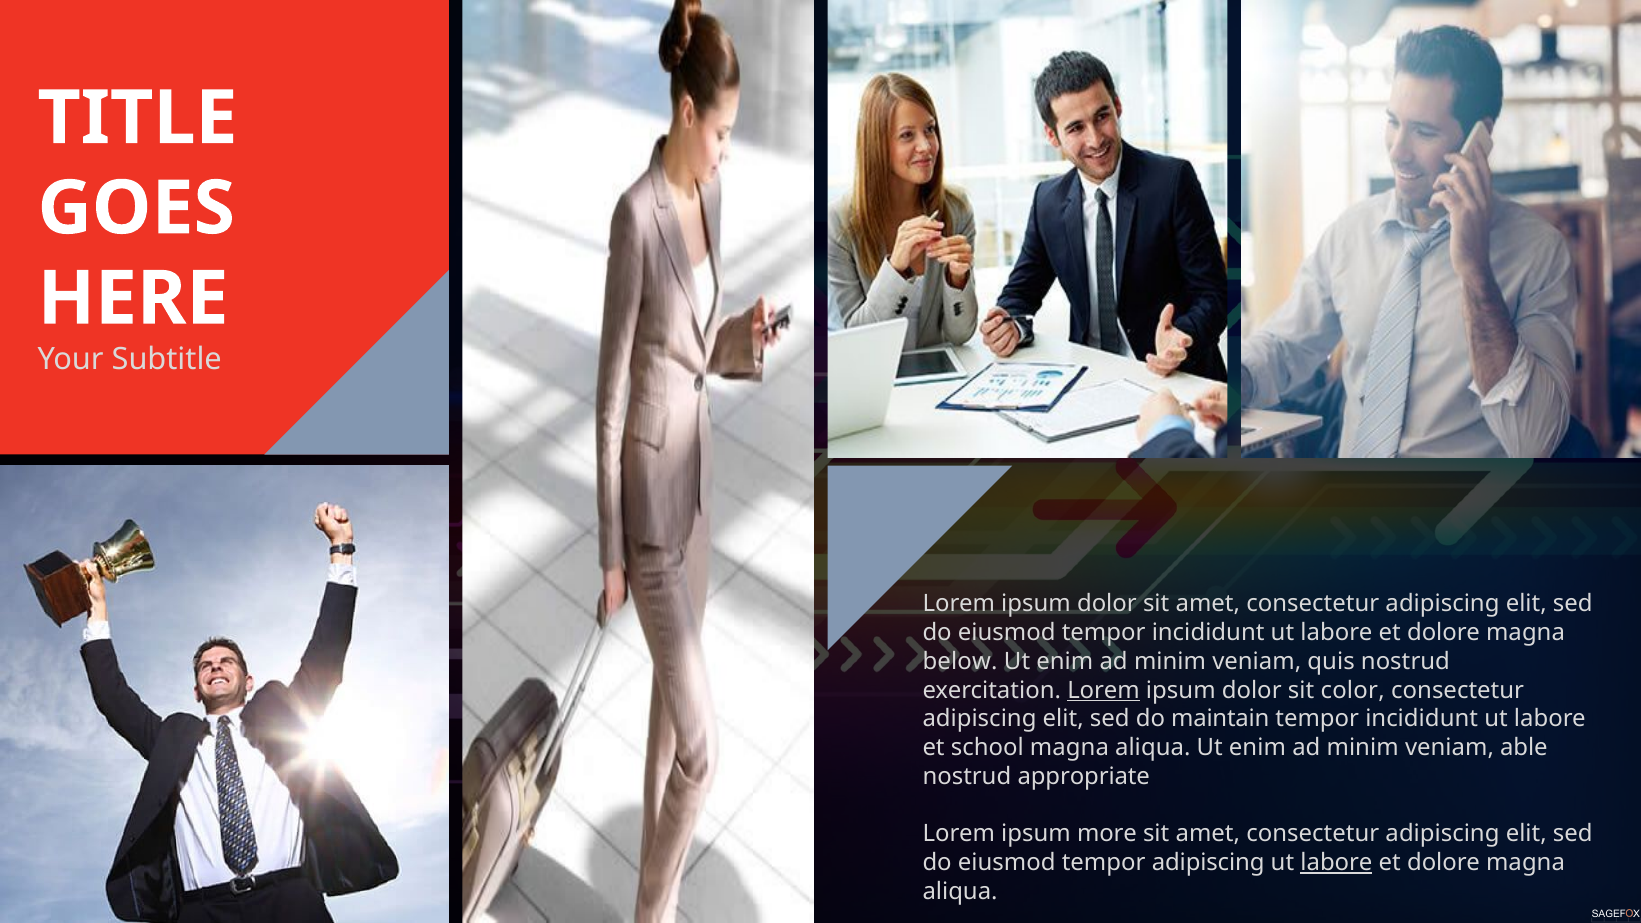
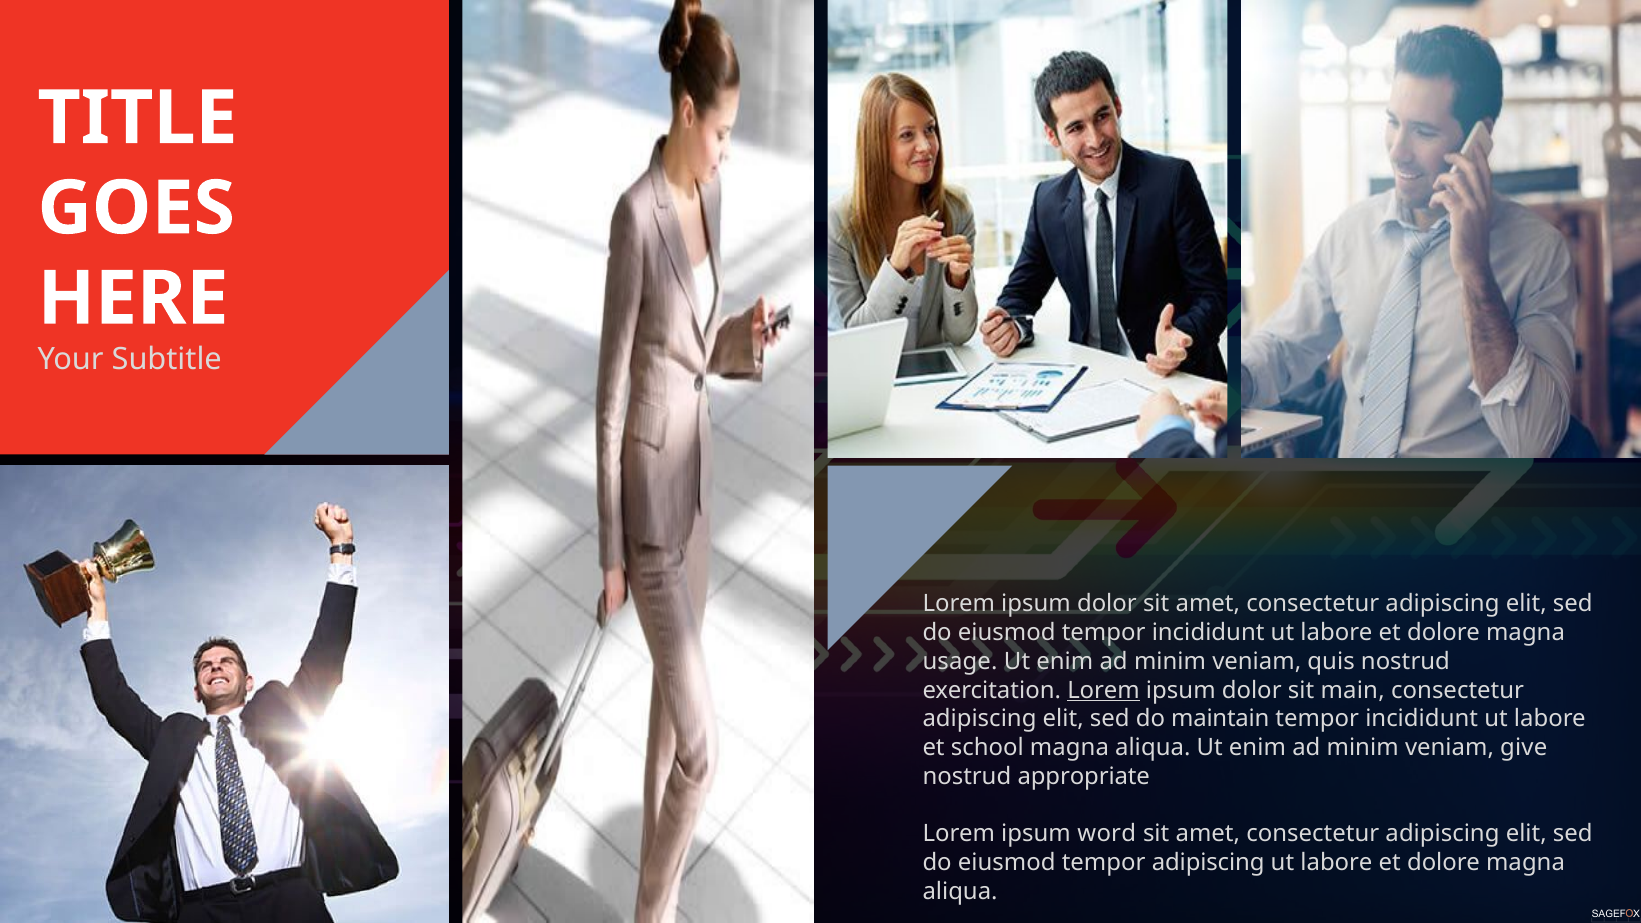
below: below -> usage
color: color -> main
able: able -> give
more: more -> word
labore at (1336, 863) underline: present -> none
